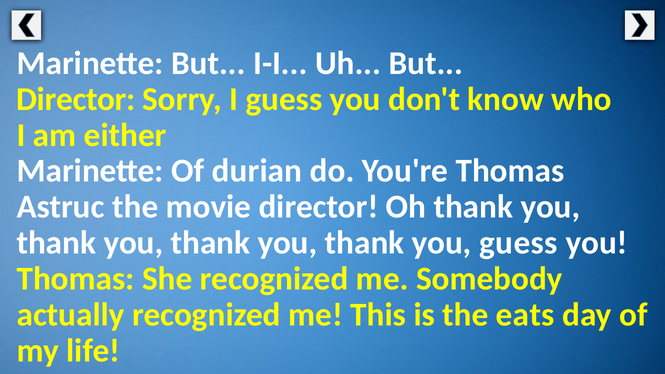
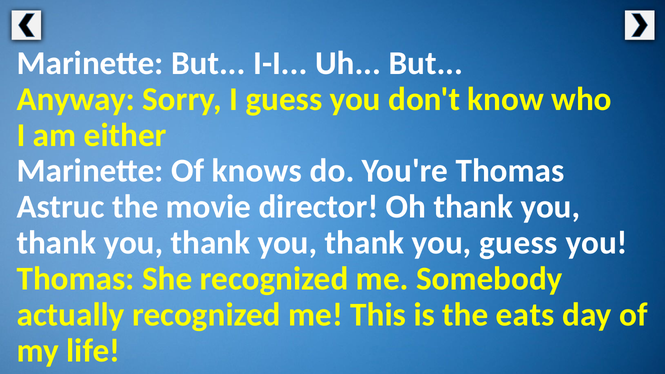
Director at (76, 99): Director -> Anyway
durian: durian -> knows
